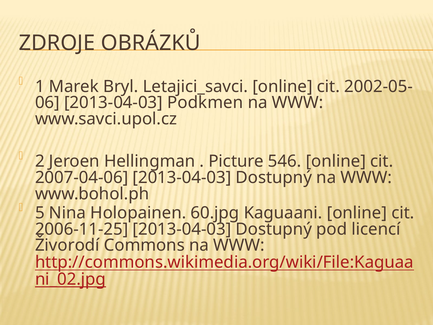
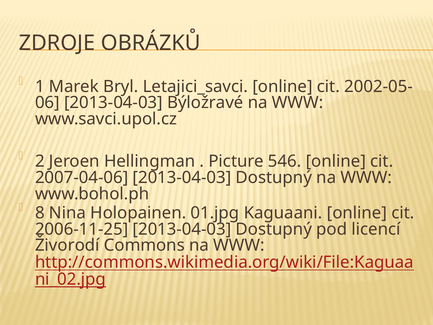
Podkmen: Podkmen -> Býložravé
5: 5 -> 8
60.jpg: 60.jpg -> 01.jpg
